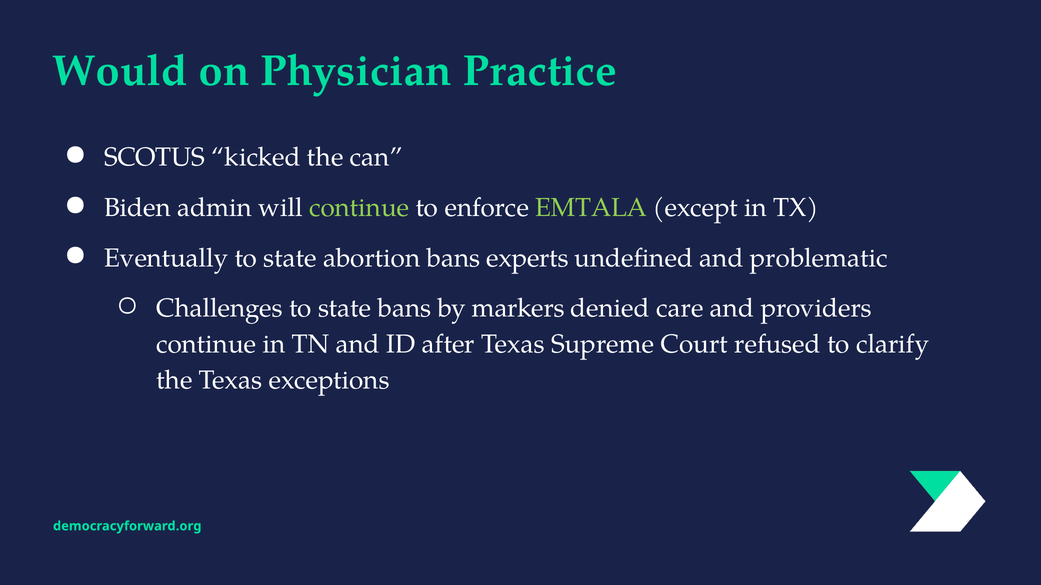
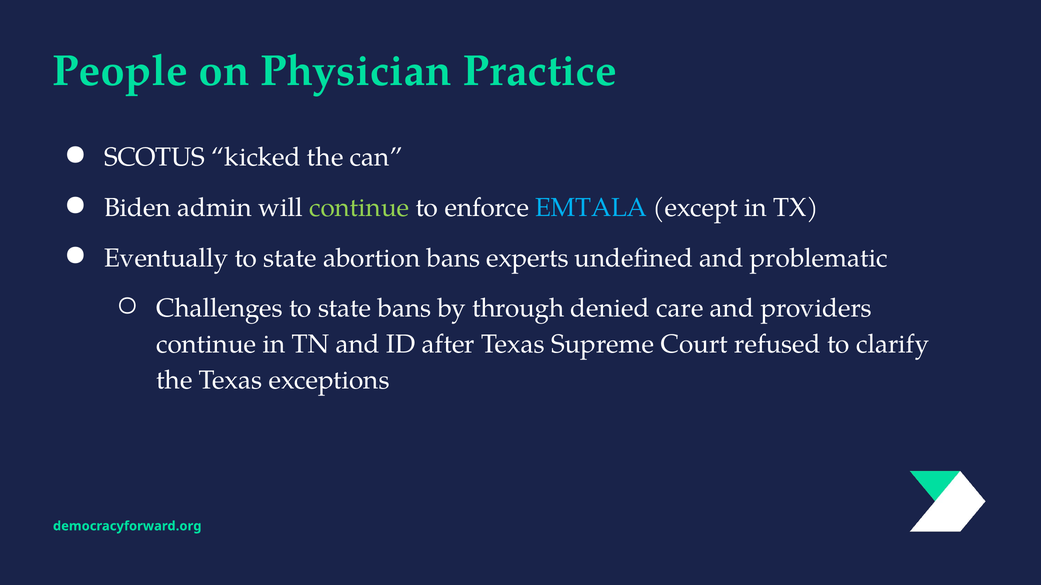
Would: Would -> People
EMTALA colour: light green -> light blue
markers: markers -> through
